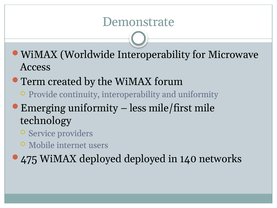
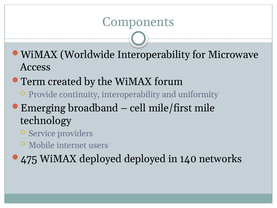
Demonstrate: Demonstrate -> Components
Emerging uniformity: uniformity -> broadband
less: less -> cell
